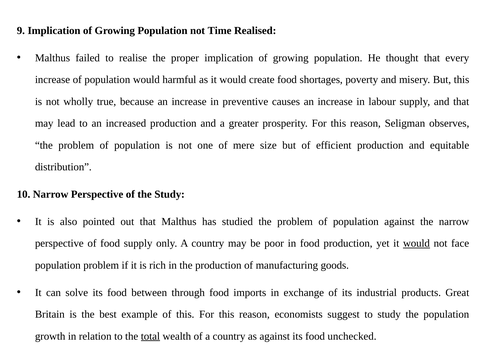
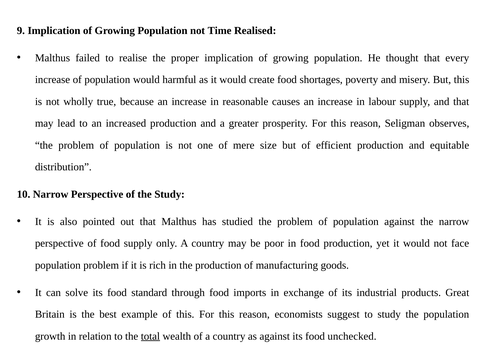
preventive: preventive -> reasonable
would at (416, 244) underline: present -> none
between: between -> standard
